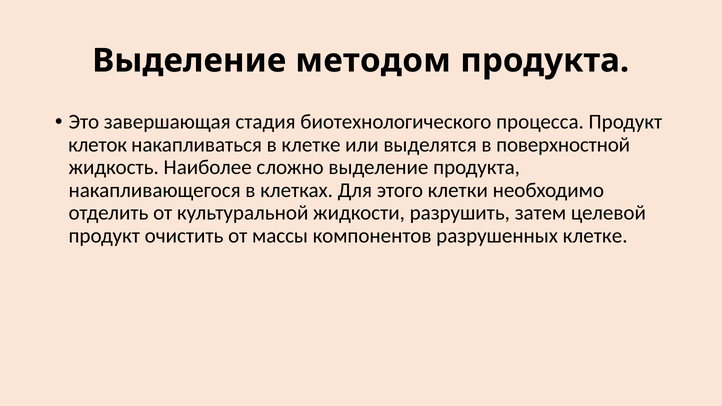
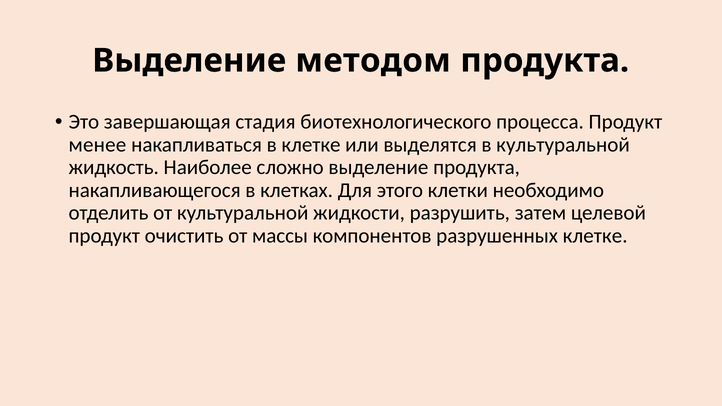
клеток: клеток -> менее
в поверхностной: поверхностной -> культуральной
